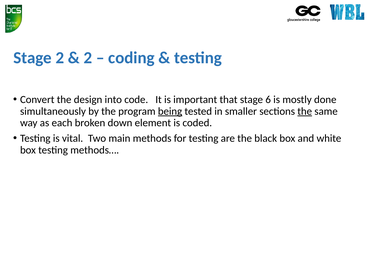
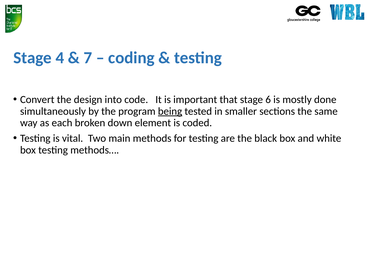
Stage 2: 2 -> 4
2 at (88, 58): 2 -> 7
the at (305, 111) underline: present -> none
